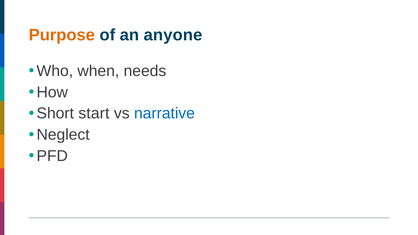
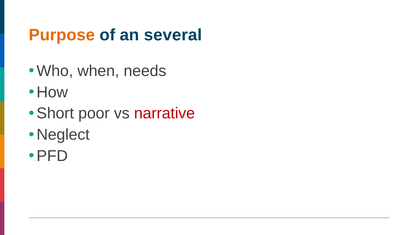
anyone: anyone -> several
start: start -> poor
narrative colour: blue -> red
